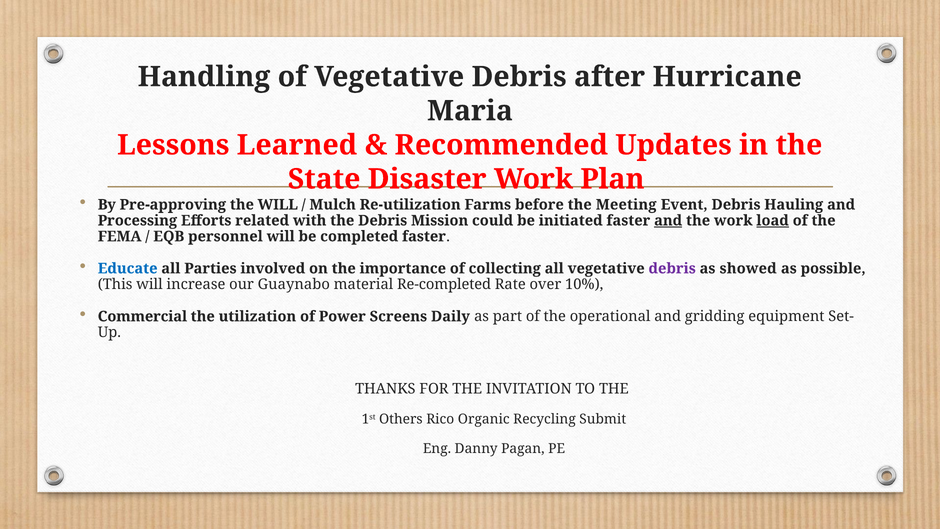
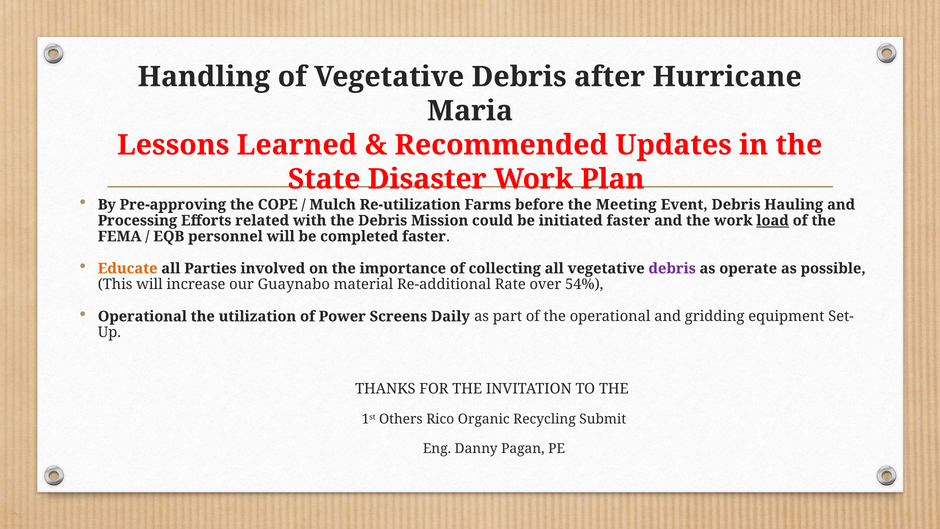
the WILL: WILL -> COPE
and at (668, 220) underline: present -> none
Educate colour: blue -> orange
showed: showed -> operate
Re-completed: Re-completed -> Re-additional
10%: 10% -> 54%
Commercial at (142, 316): Commercial -> Operational
